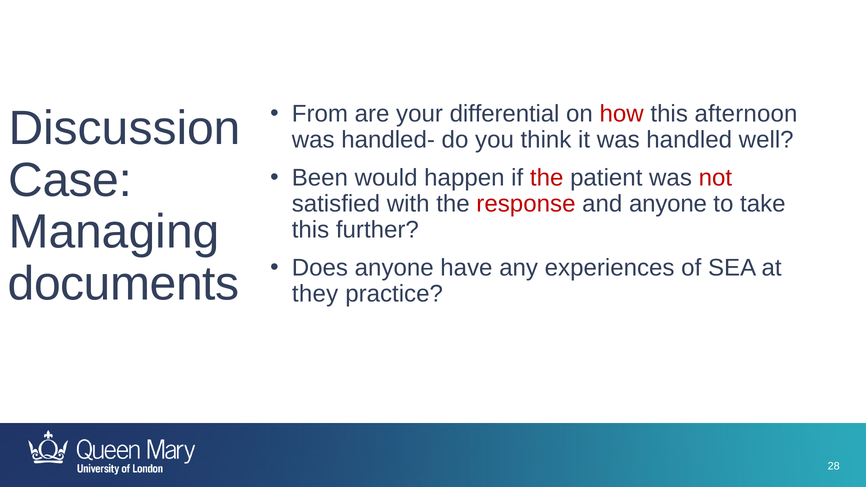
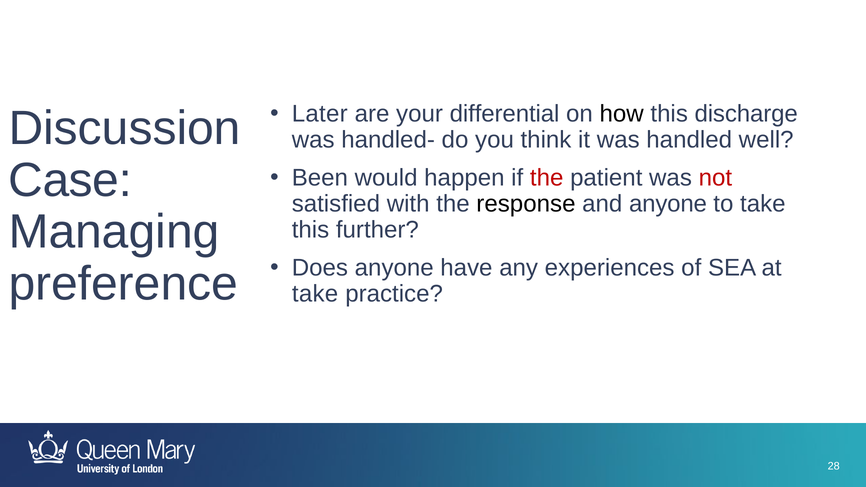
From: From -> Later
how colour: red -> black
afternoon: afternoon -> discharge
response colour: red -> black
documents: documents -> preference
they at (315, 294): they -> take
